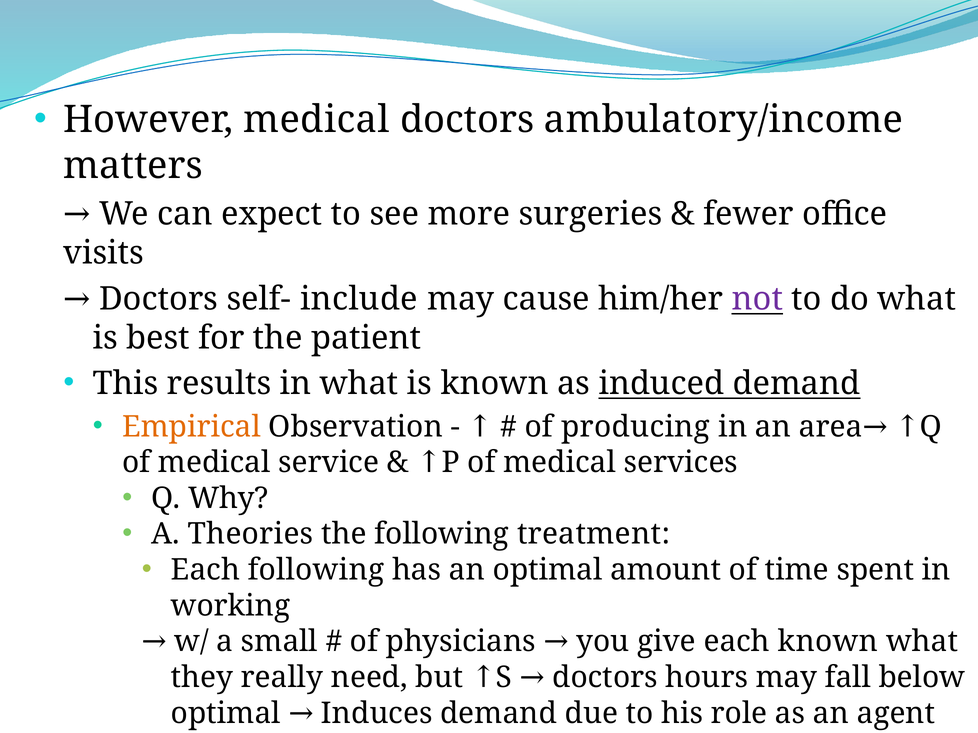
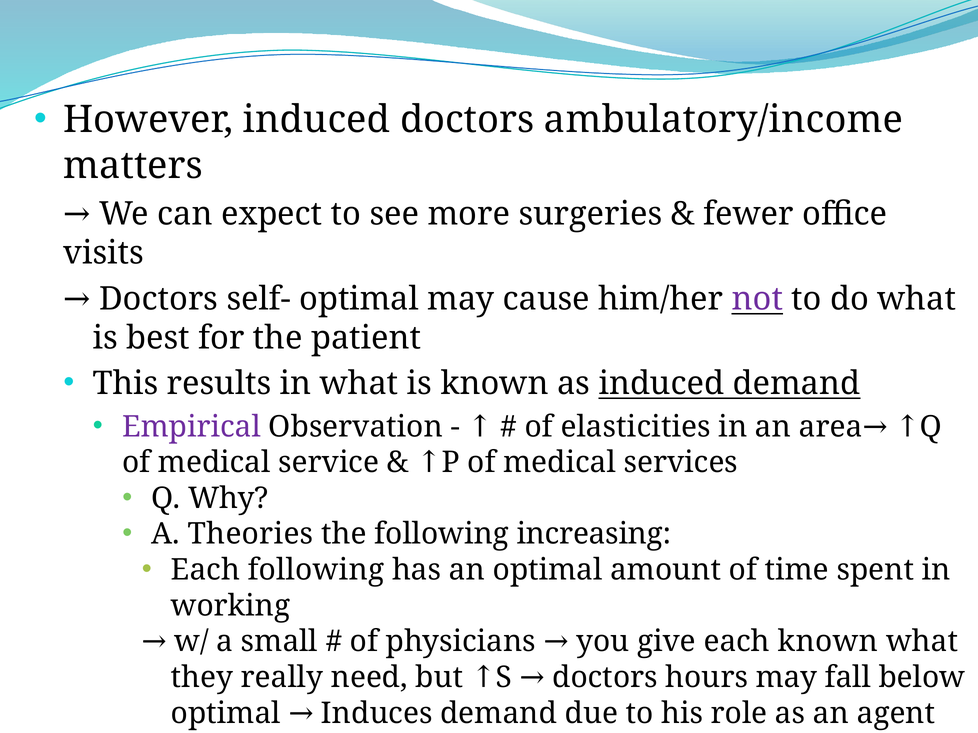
However medical: medical -> induced
self- include: include -> optimal
Empirical colour: orange -> purple
producing: producing -> elasticities
treatment: treatment -> increasing
